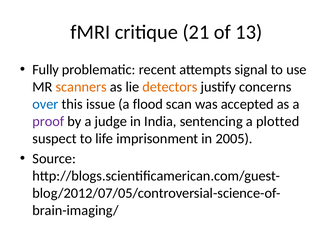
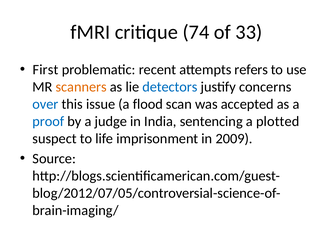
21: 21 -> 74
13: 13 -> 33
Fully: Fully -> First
signal: signal -> refers
detectors colour: orange -> blue
proof colour: purple -> blue
2005: 2005 -> 2009
